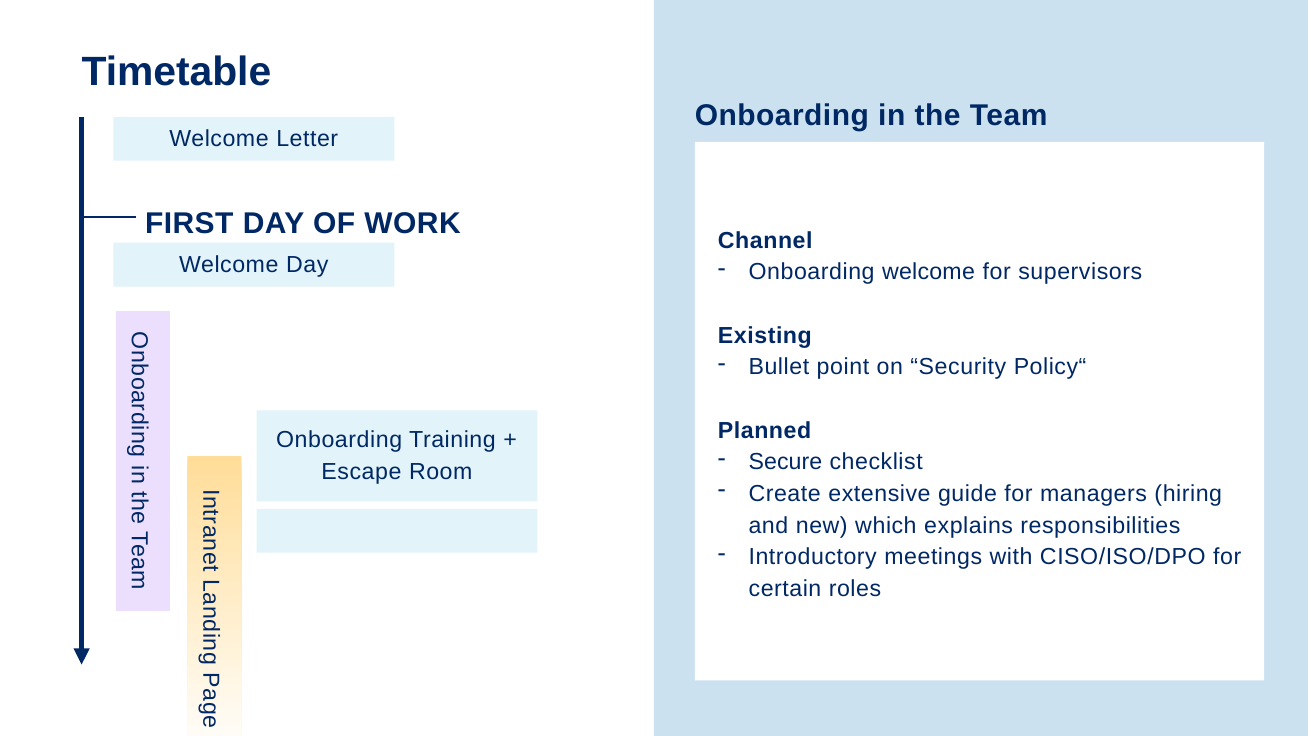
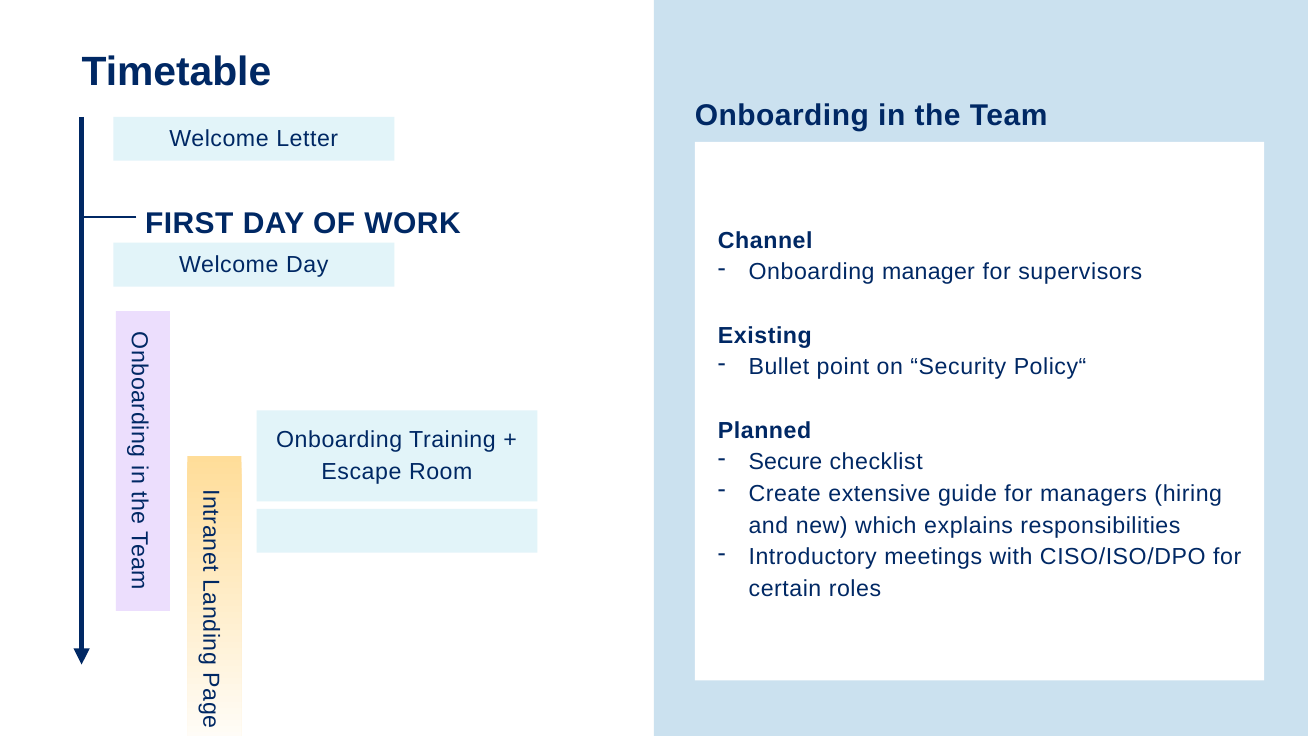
Onboarding welcome: welcome -> manager
